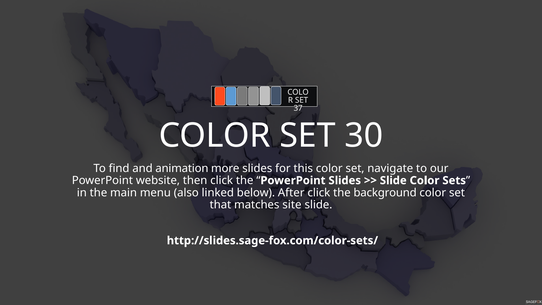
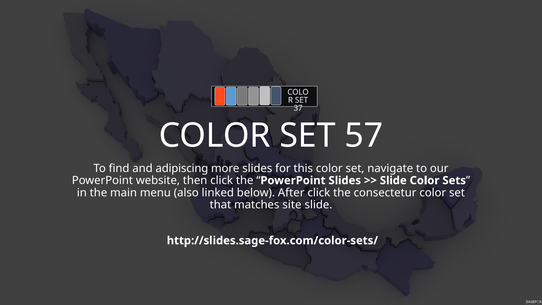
30: 30 -> 57
animation: animation -> adipiscing
background: background -> consectetur
